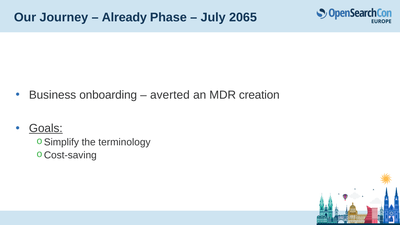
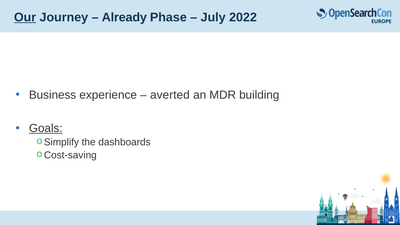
Our underline: none -> present
2065: 2065 -> 2022
onboarding: onboarding -> experience
creation: creation -> building
terminology: terminology -> dashboards
